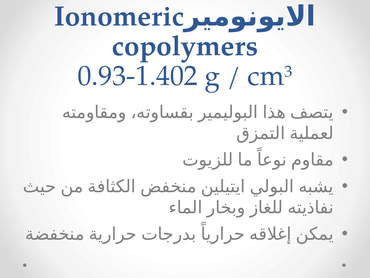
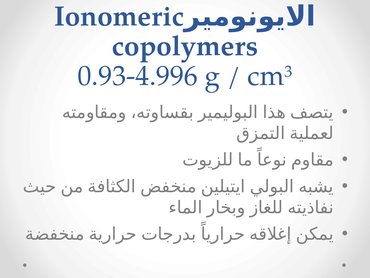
0.93-1.402: 0.93-1.402 -> 0.93-4.996
